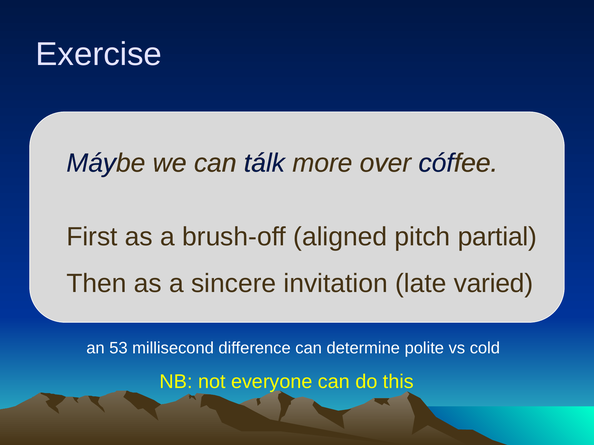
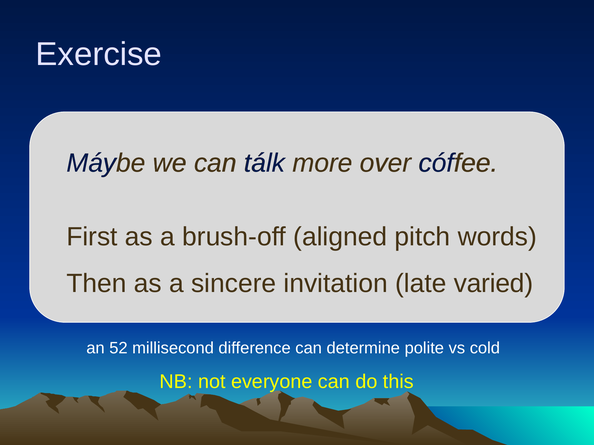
partial: partial -> words
53: 53 -> 52
